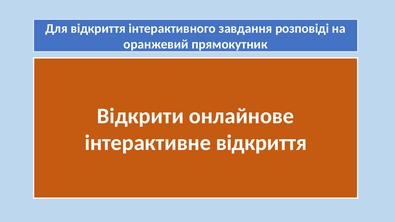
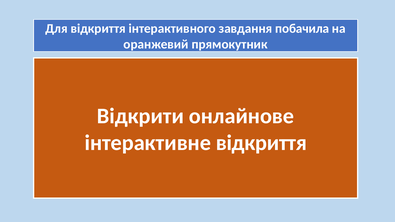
розповіді: розповіді -> побачила
